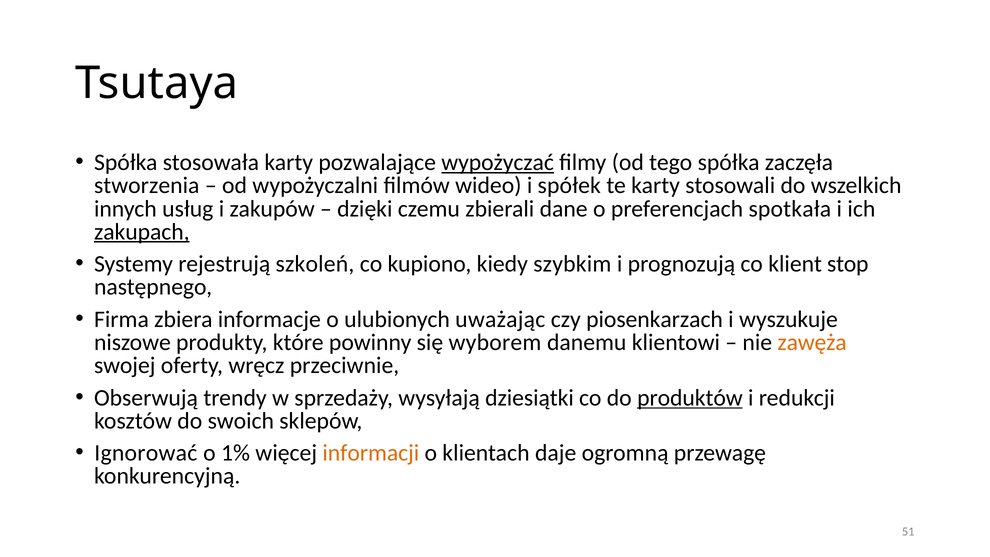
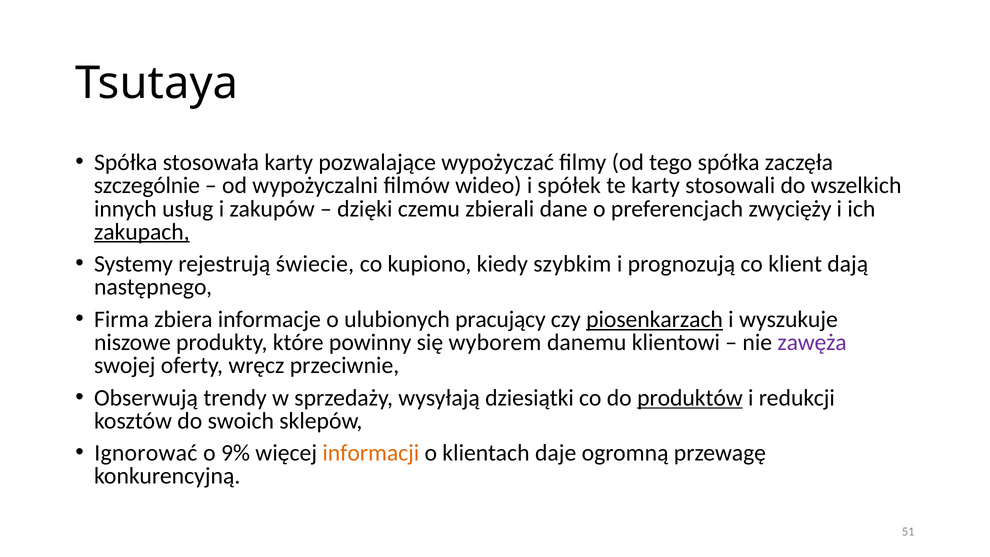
wypożyczać underline: present -> none
stworzenia: stworzenia -> szczególnie
spotkała: spotkała -> zwycięży
szkoleń: szkoleń -> świecie
stop: stop -> dają
uważając: uważając -> pracujący
piosenkarzach underline: none -> present
zawęża colour: orange -> purple
1%: 1% -> 9%
